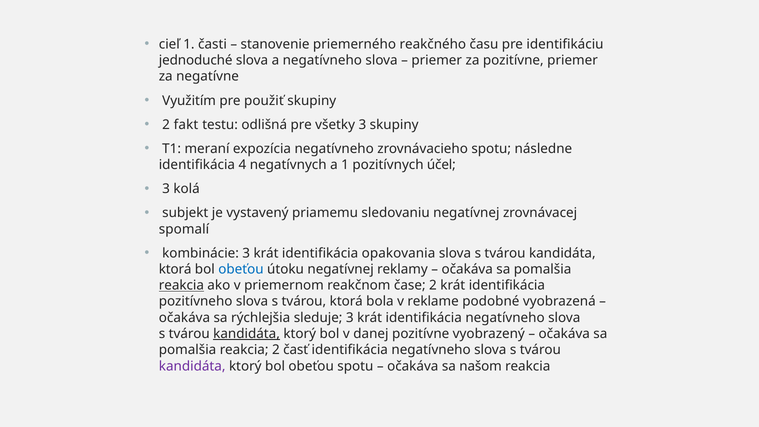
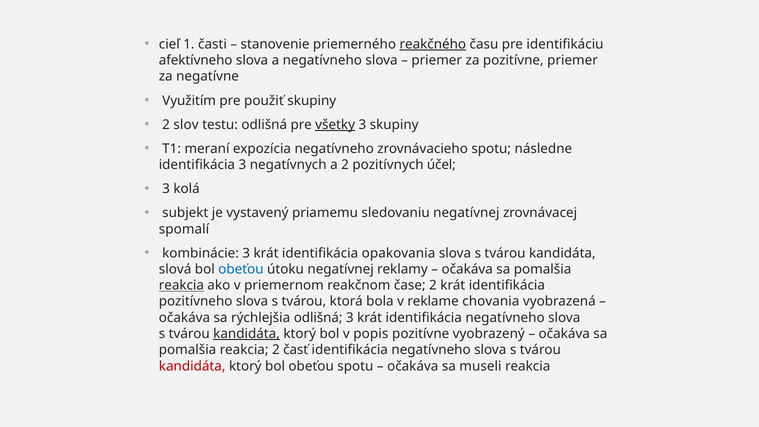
reakčného underline: none -> present
jednoduché: jednoduché -> afektívneho
fakt: fakt -> slov
všetky underline: none -> present
identifikácia 4: 4 -> 3
a 1: 1 -> 2
ktorá at (175, 269): ktorá -> slová
podobné: podobné -> chovania
rýchlejšia sleduje: sleduje -> odlišná
danej: danej -> popis
kandidáta at (192, 366) colour: purple -> red
našom: našom -> museli
